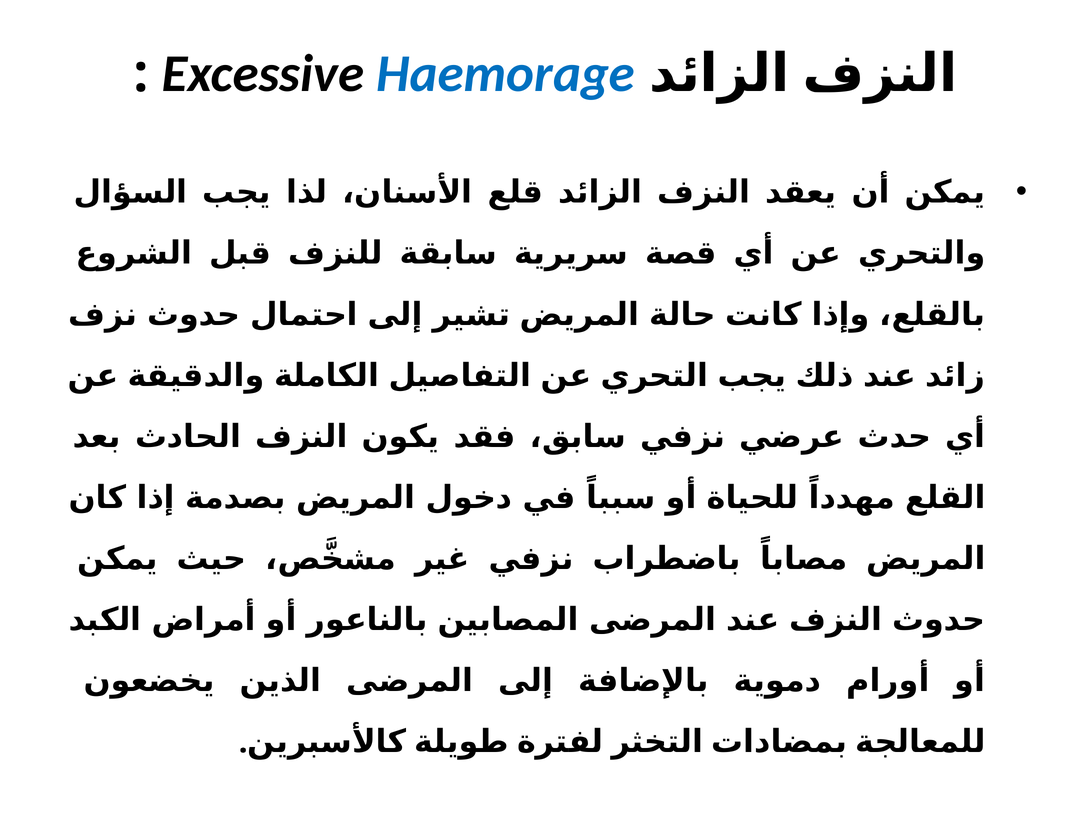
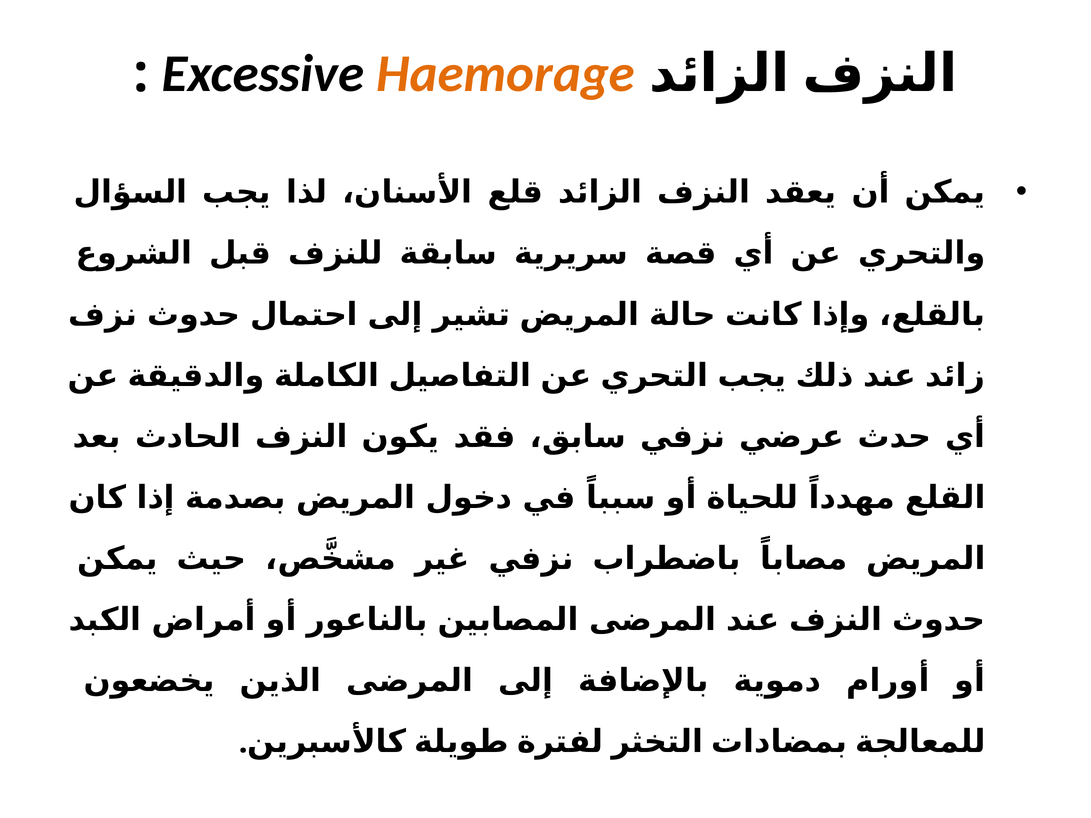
Haemorage colour: blue -> orange
